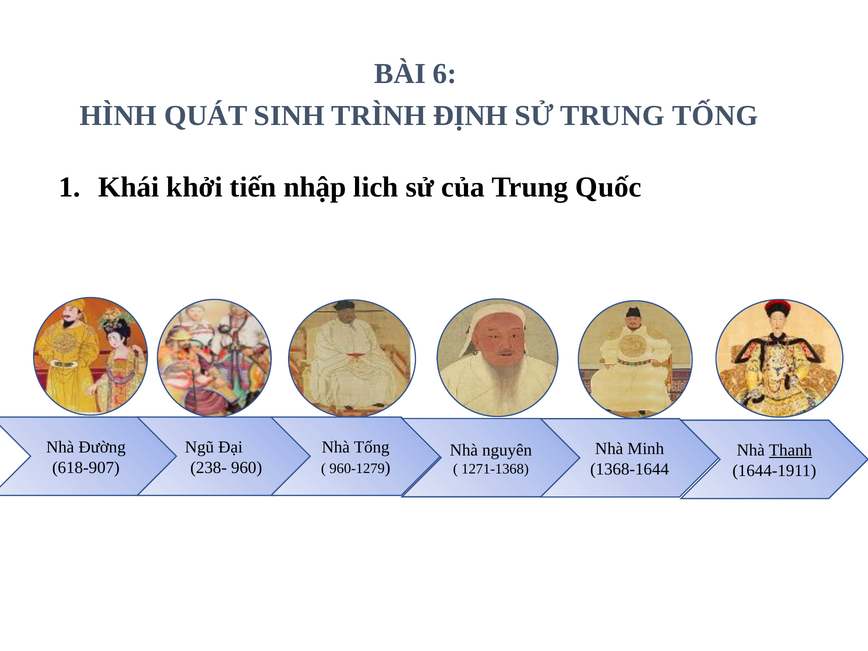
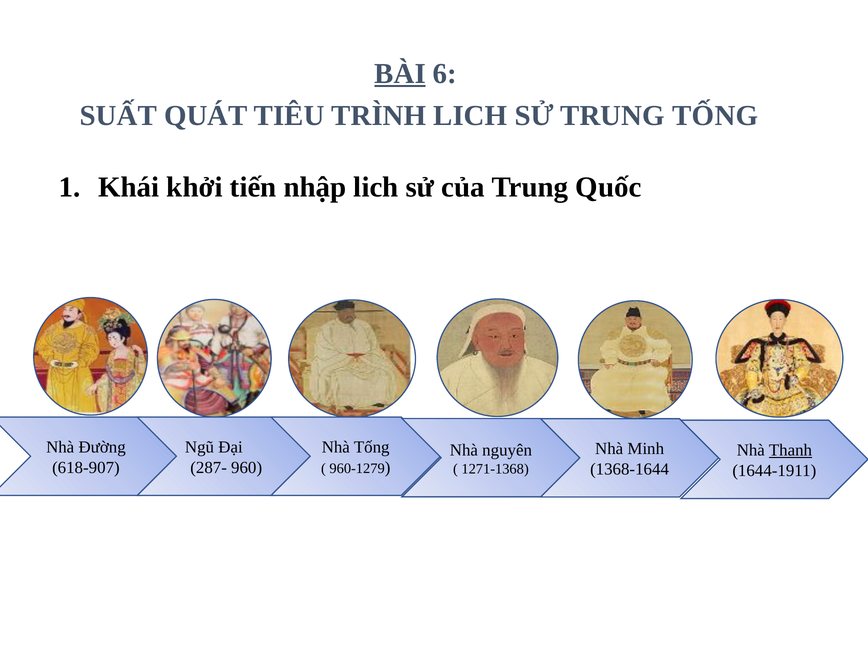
BÀI underline: none -> present
HÌNH: HÌNH -> SUẤT
SINH: SINH -> TIÊU
TRÌNH ĐỊNH: ĐỊNH -> LICH
238-: 238- -> 287-
